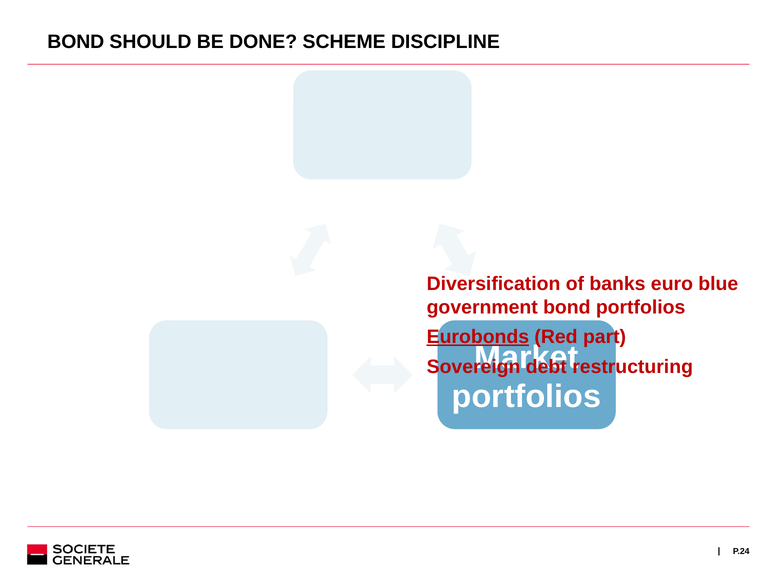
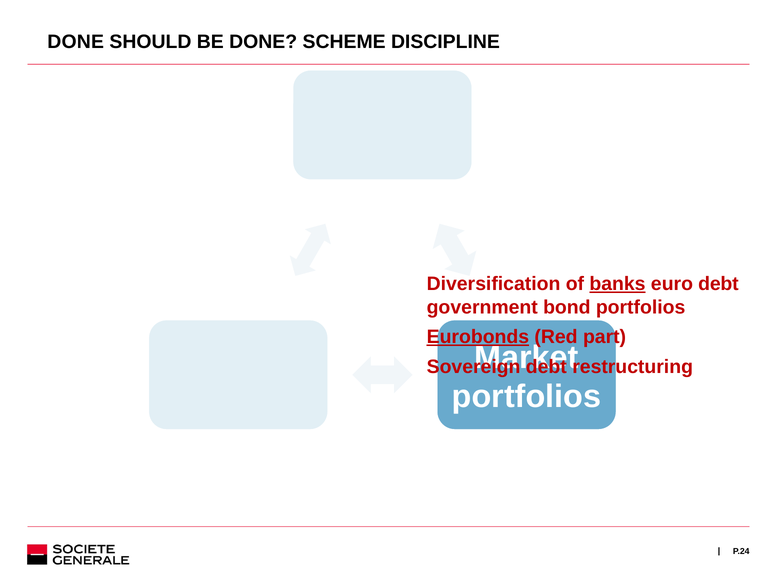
BOND at (76, 42): BOND -> DONE
banks underline: none -> present
euro blue: blue -> debt
